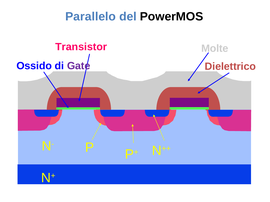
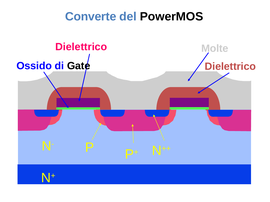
Parallelo: Parallelo -> Converte
Transistor at (81, 47): Transistor -> Dielettrico
Gate colour: purple -> black
